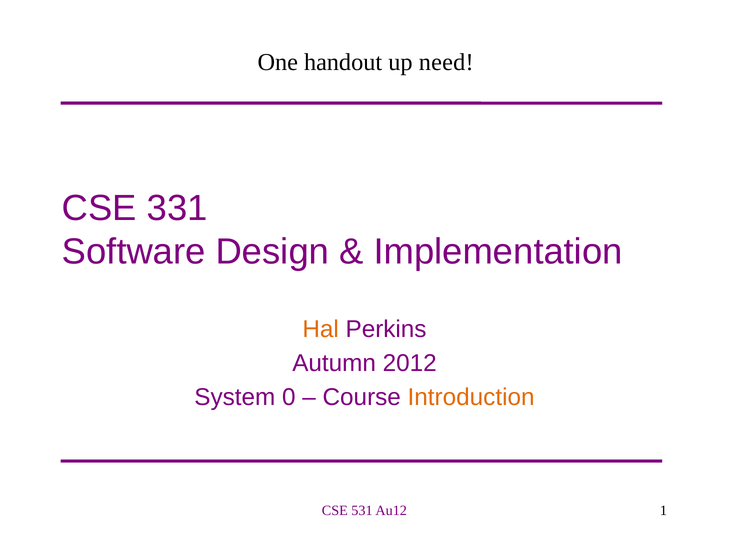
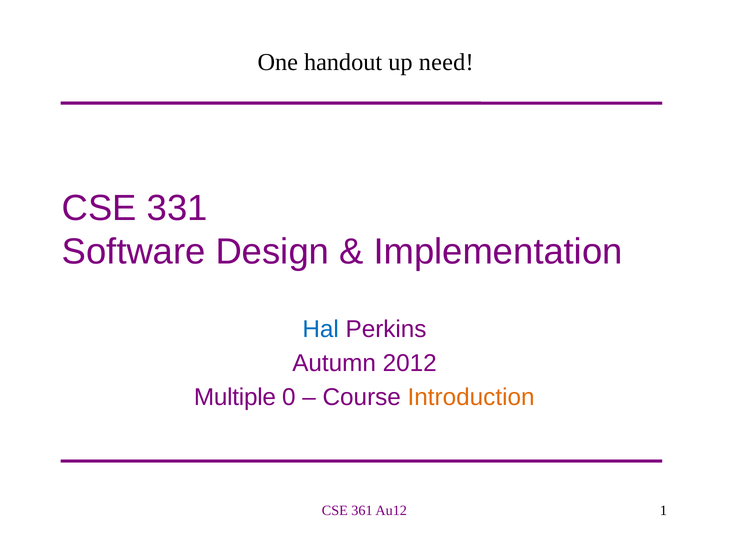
Hal colour: orange -> blue
System: System -> Multiple
531: 531 -> 361
